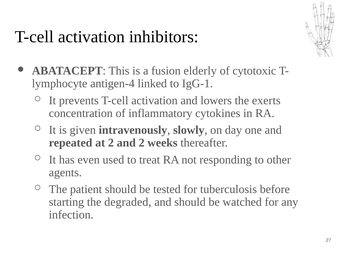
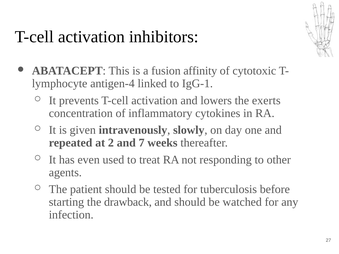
elderly: elderly -> affinity
and 2: 2 -> 7
degraded: degraded -> drawback
